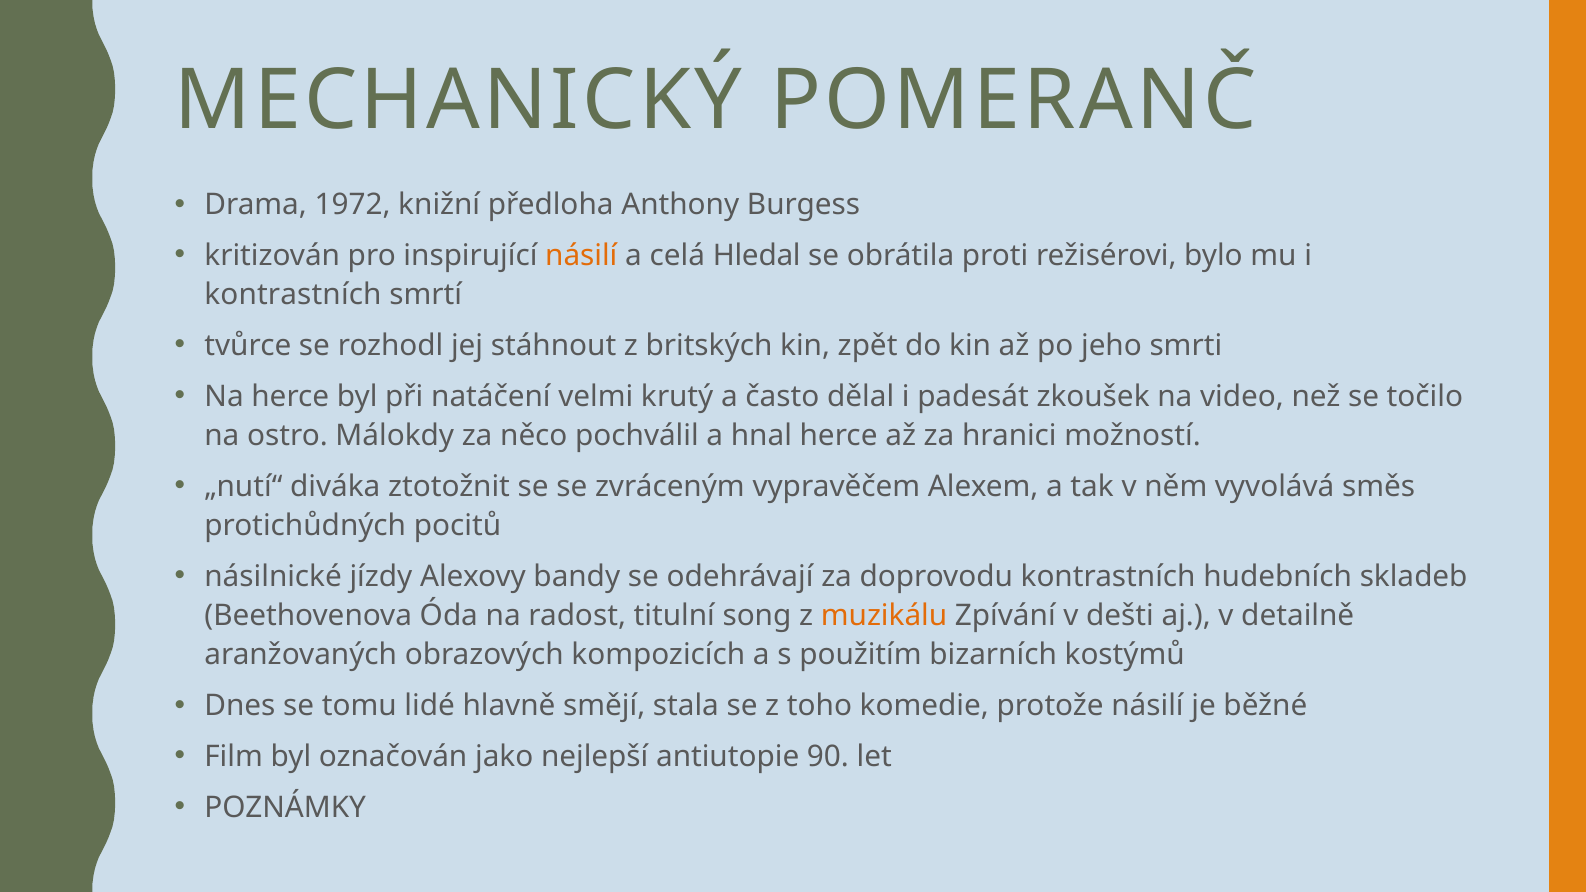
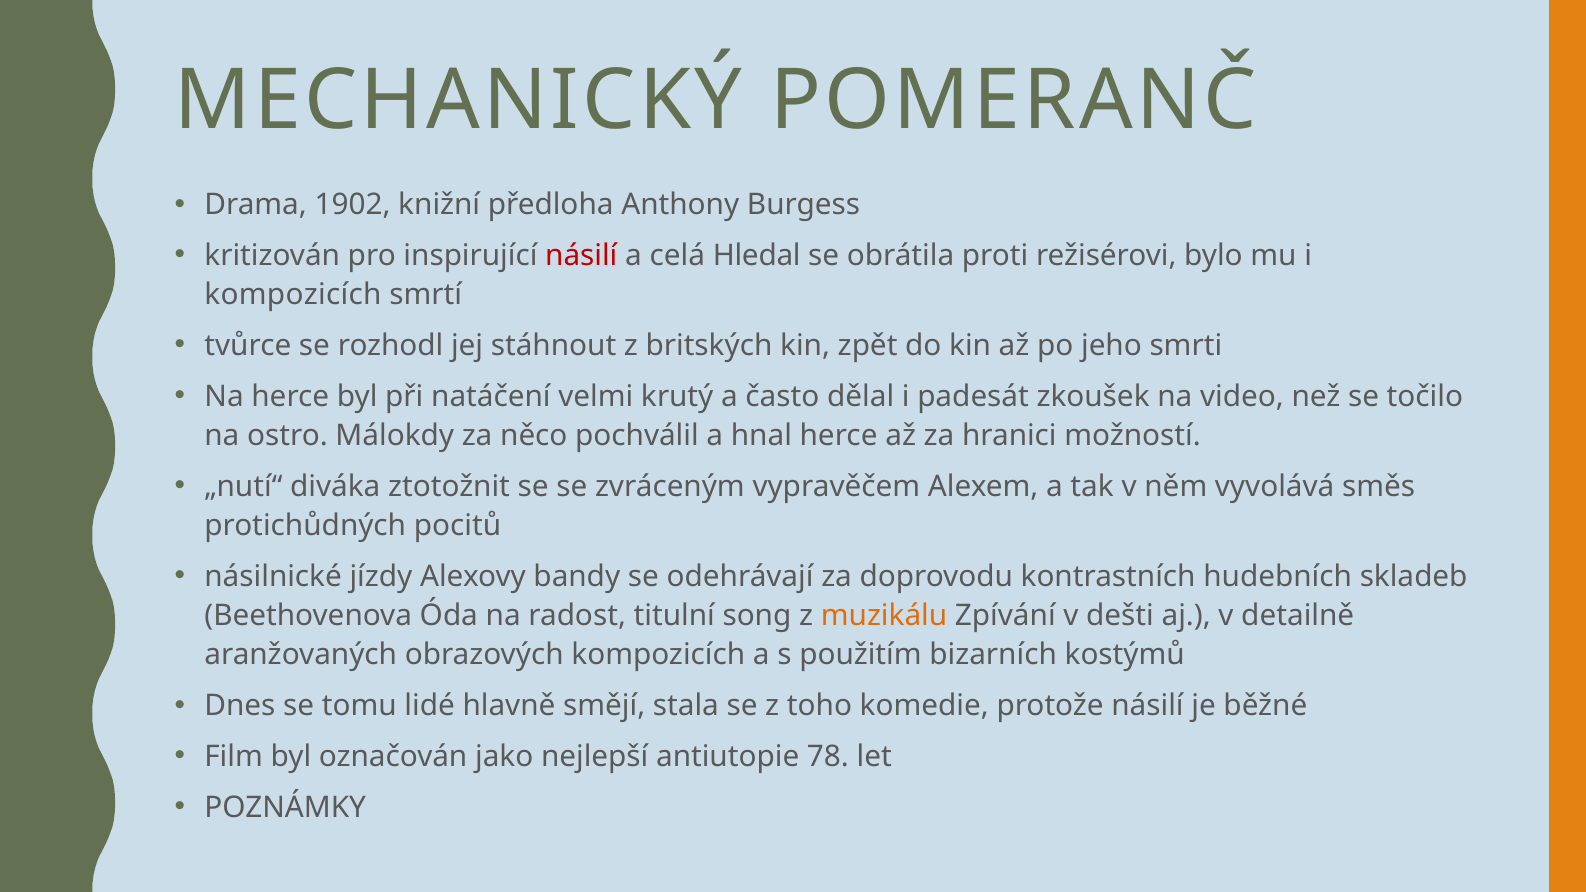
1972: 1972 -> 1902
násilí at (581, 256) colour: orange -> red
kontrastních at (293, 295): kontrastních -> kompozicích
90: 90 -> 78
